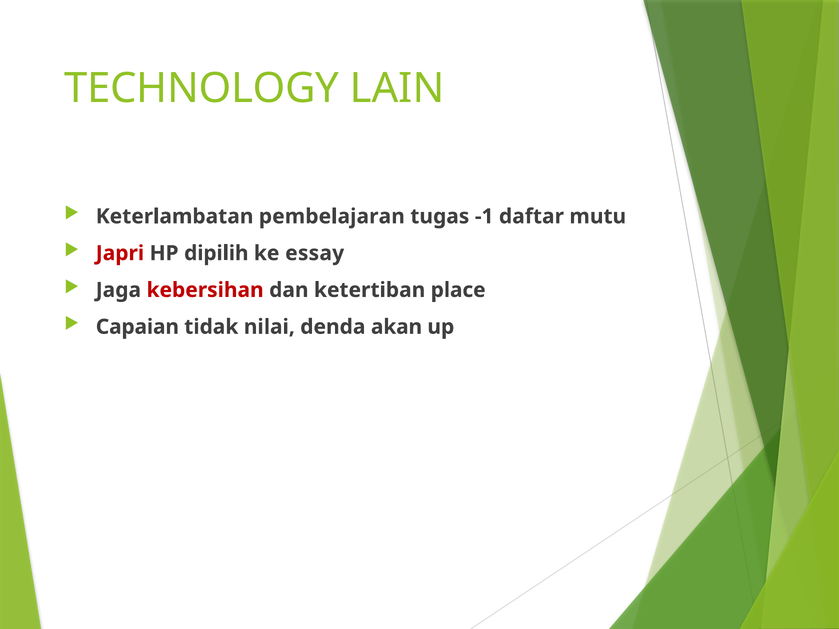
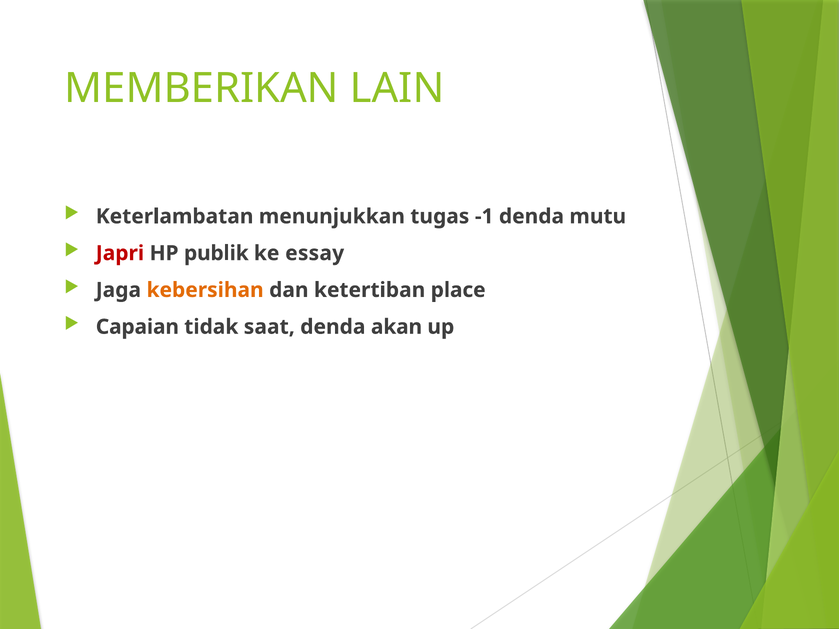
TECHNOLOGY: TECHNOLOGY -> MEMBERIKAN
pembelajaran: pembelajaran -> menunjukkan
-1 daftar: daftar -> denda
dipilih: dipilih -> publik
kebersihan colour: red -> orange
nilai: nilai -> saat
